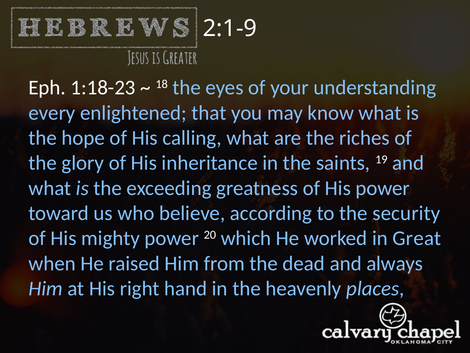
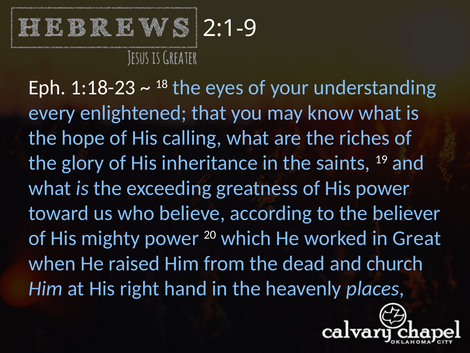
security: security -> believer
always: always -> church
